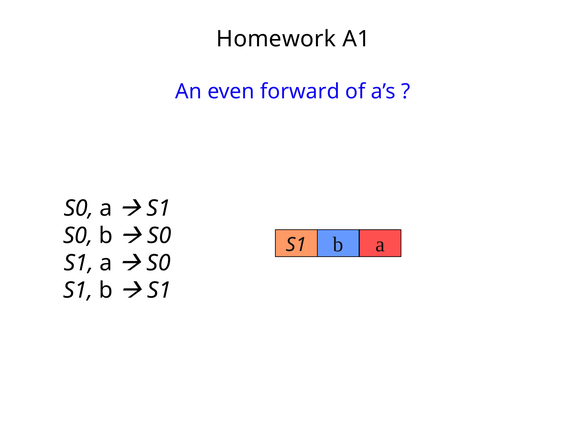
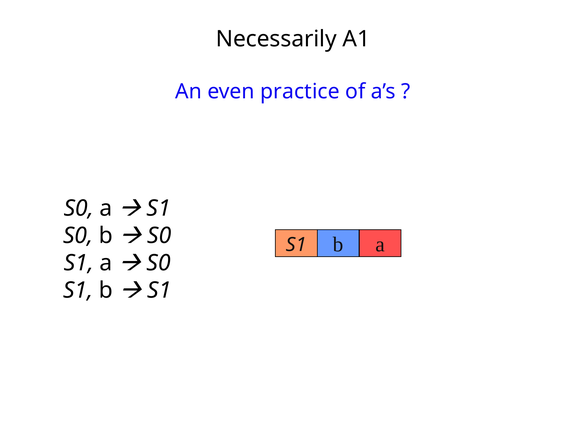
Homework: Homework -> Necessarily
forward: forward -> practice
